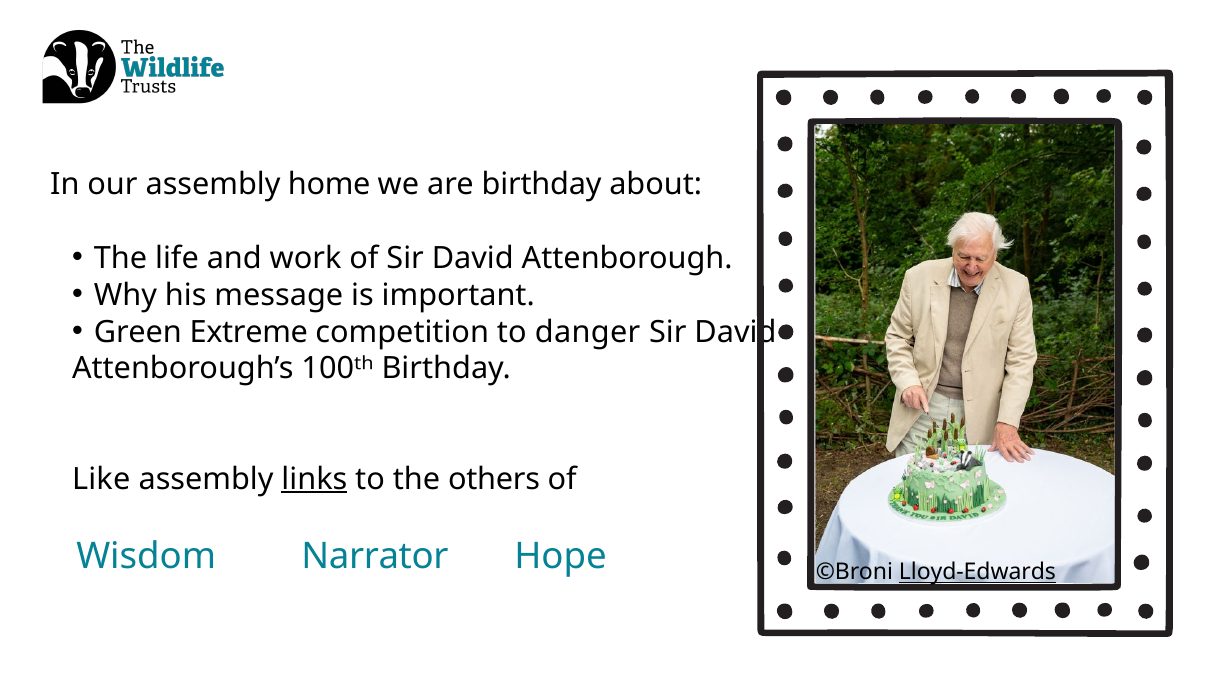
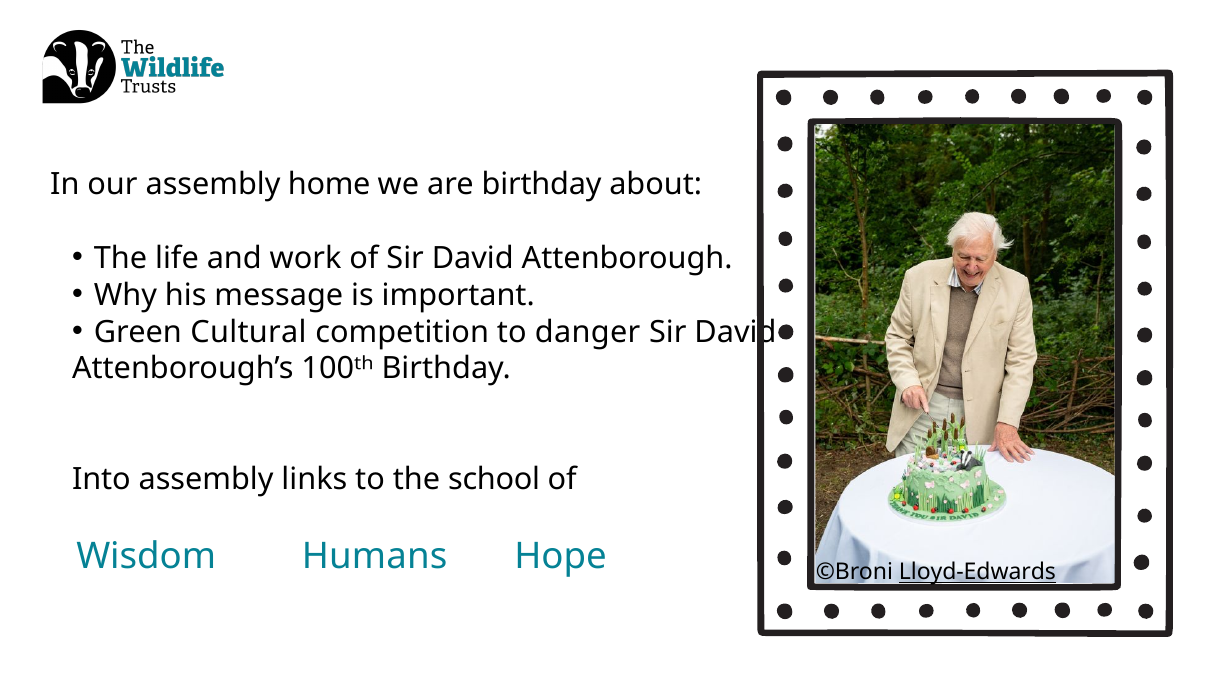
Extreme: Extreme -> Cultural
Like: Like -> Into
links underline: present -> none
others: others -> school
Narrator: Narrator -> Humans
